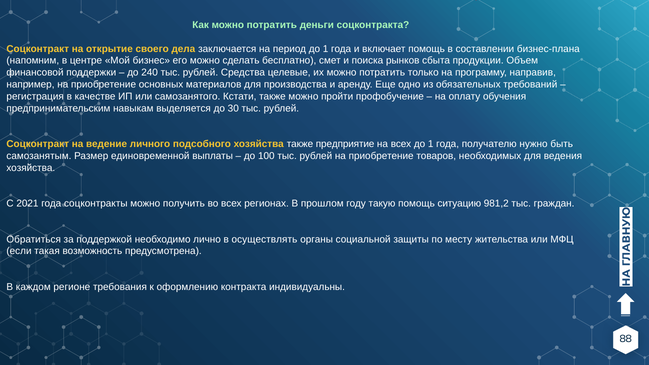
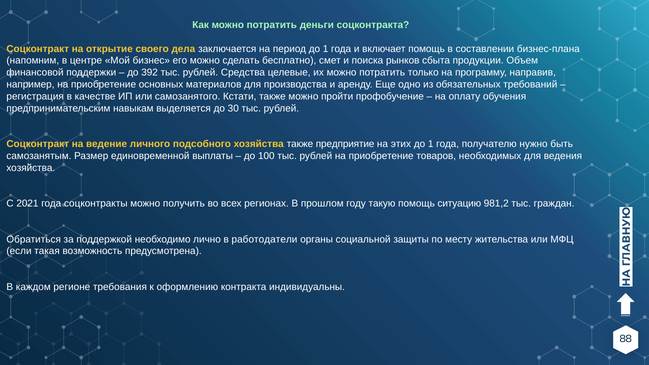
240: 240 -> 392
на всех: всех -> этих
осуществлять: осуществлять -> работодатели
